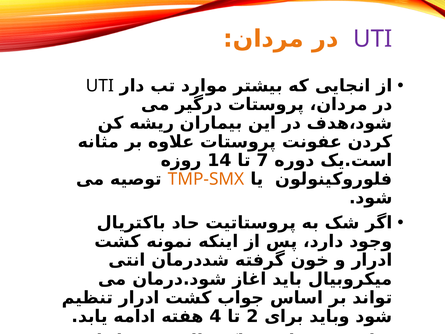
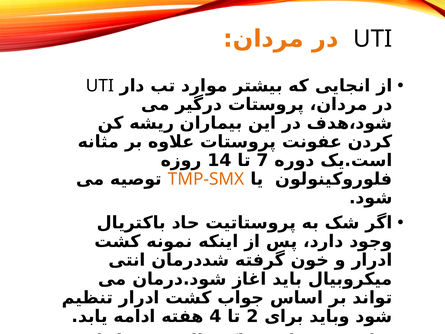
UTI at (373, 39) colour: purple -> black
